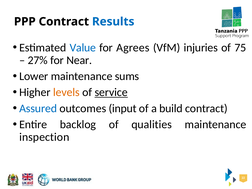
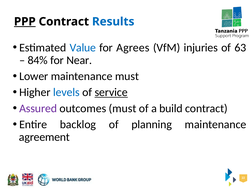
PPP underline: none -> present
75: 75 -> 63
27%: 27% -> 84%
maintenance sums: sums -> must
levels colour: orange -> blue
Assured colour: blue -> purple
outcomes input: input -> must
qualities: qualities -> planning
inspection: inspection -> agreement
